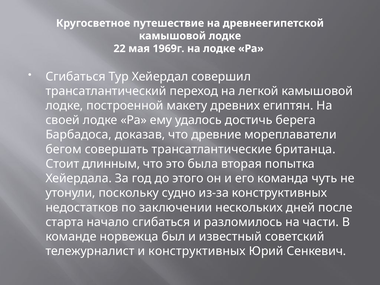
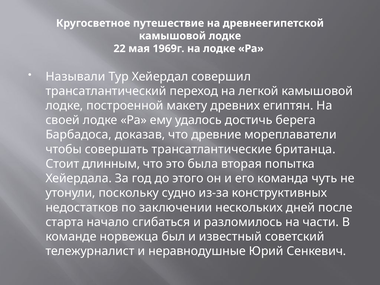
Сгибаться at (76, 76): Сгибаться -> Называли
бегом: бегом -> чтобы
и конструктивных: конструктивных -> неравнодушные
